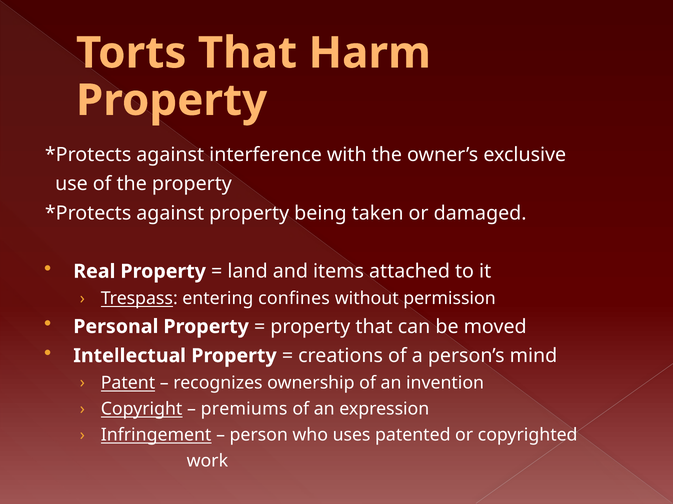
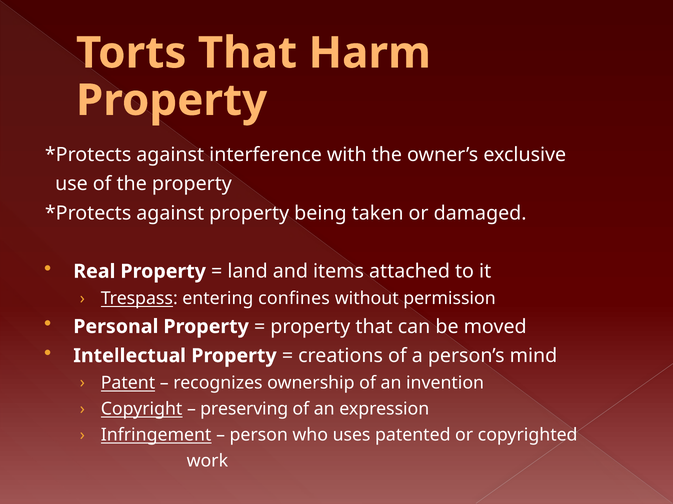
premiums: premiums -> preserving
